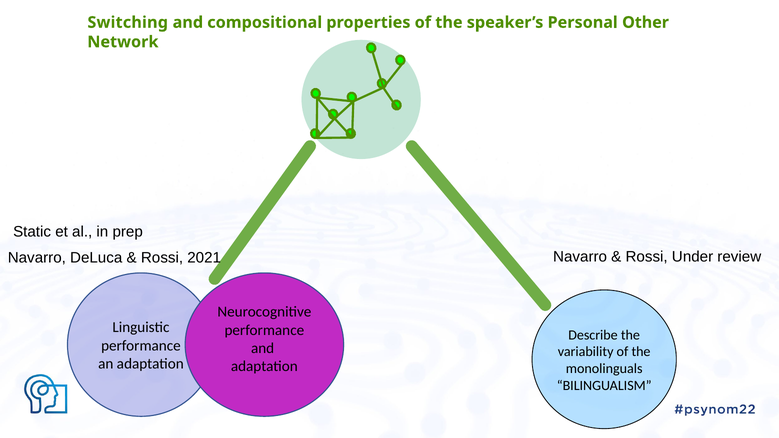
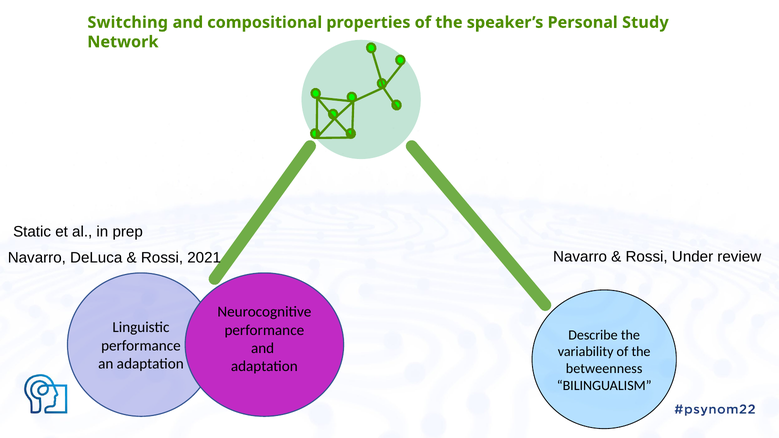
Other: Other -> Study
monolinguals: monolinguals -> betweenness
